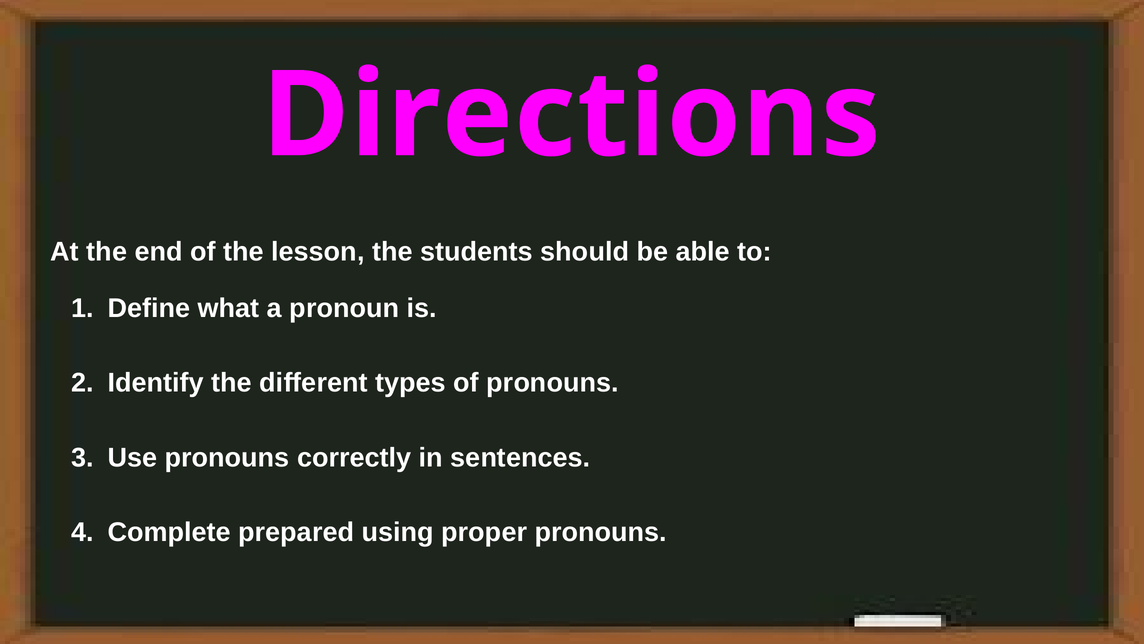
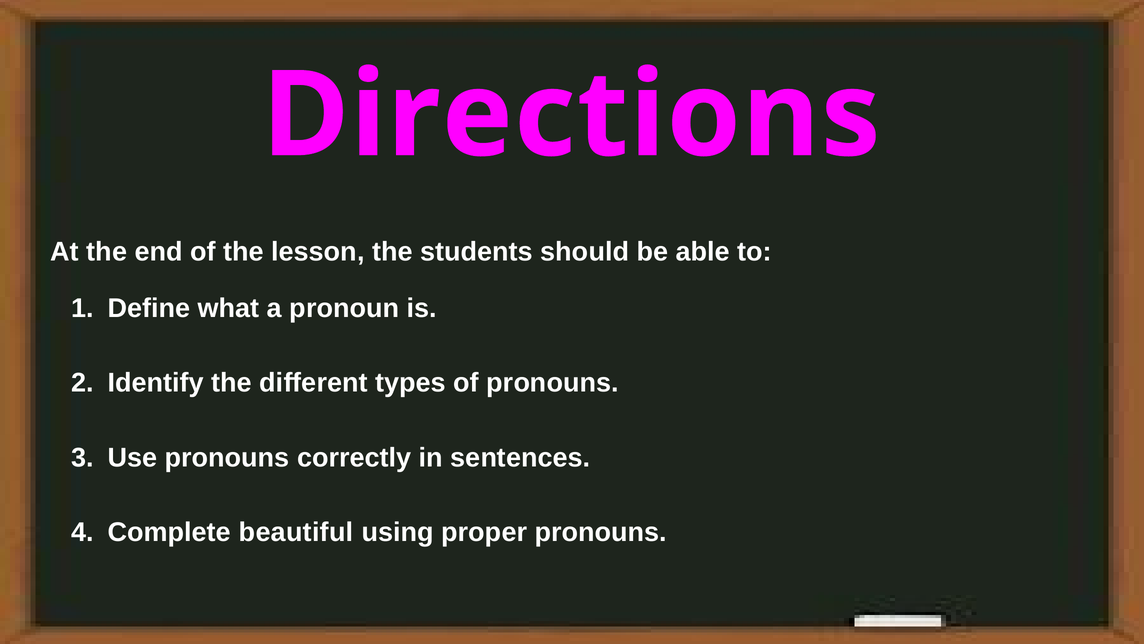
prepared: prepared -> beautiful
